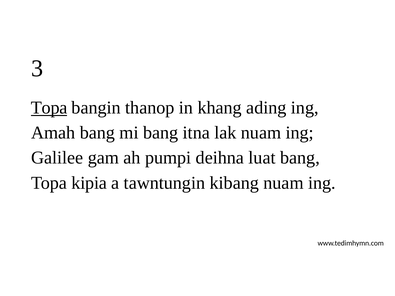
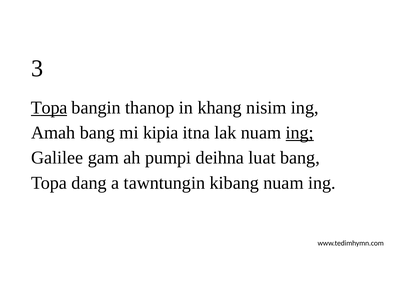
ading: ading -> nisim
mi bang: bang -> kipia
ing at (300, 133) underline: none -> present
kipia: kipia -> dang
